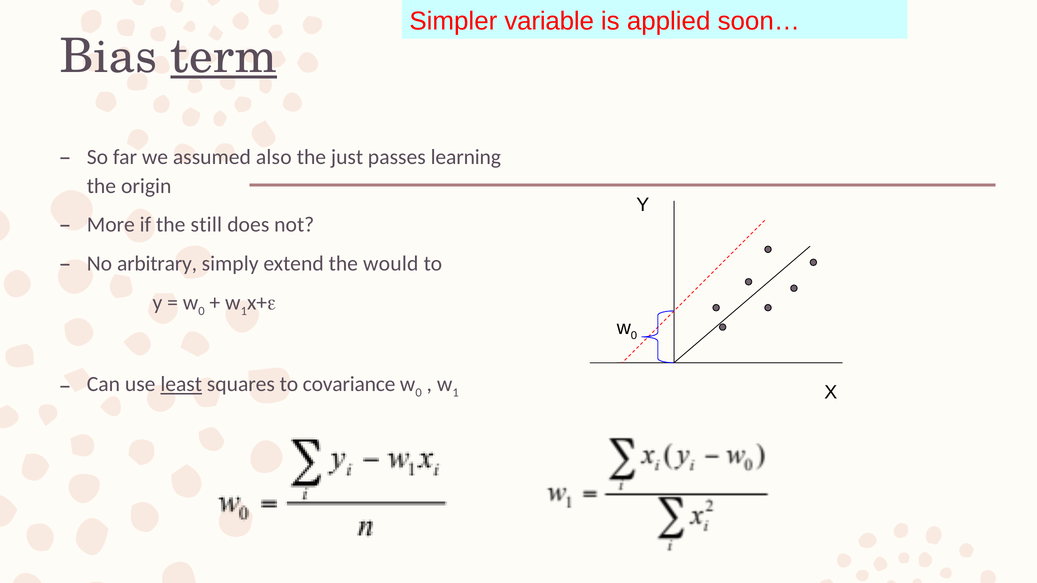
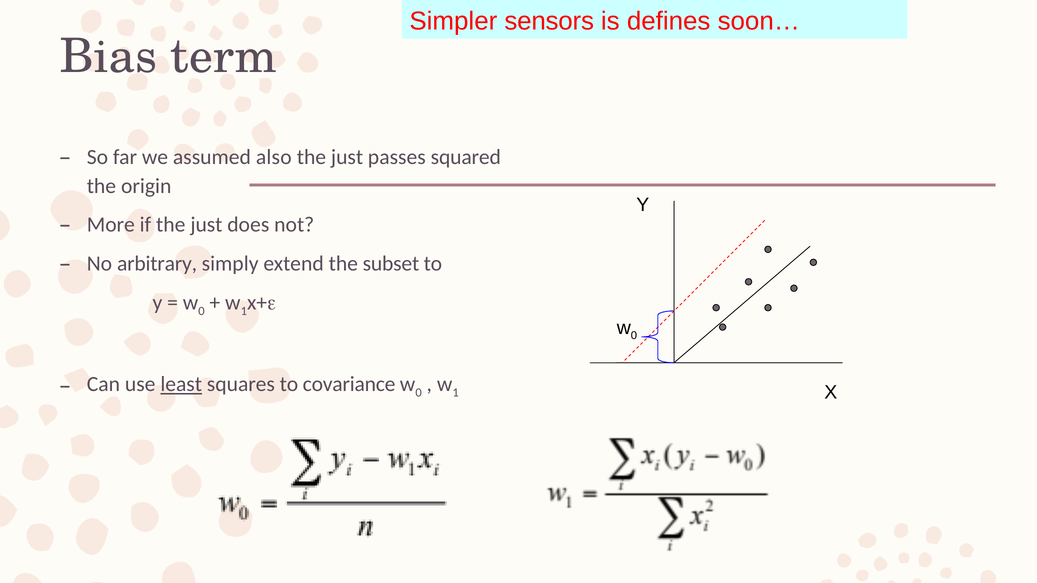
variable: variable -> sensors
applied: applied -> defines
term underline: present -> none
learning: learning -> squared
if the still: still -> just
would: would -> subset
